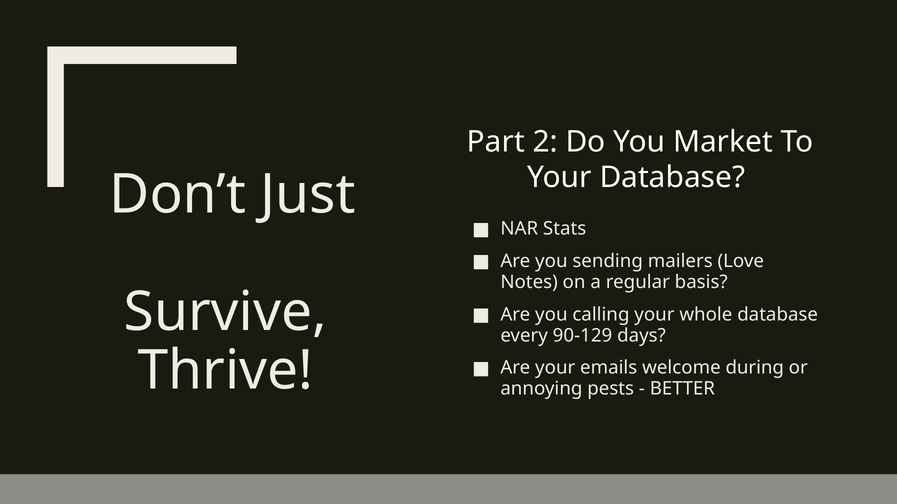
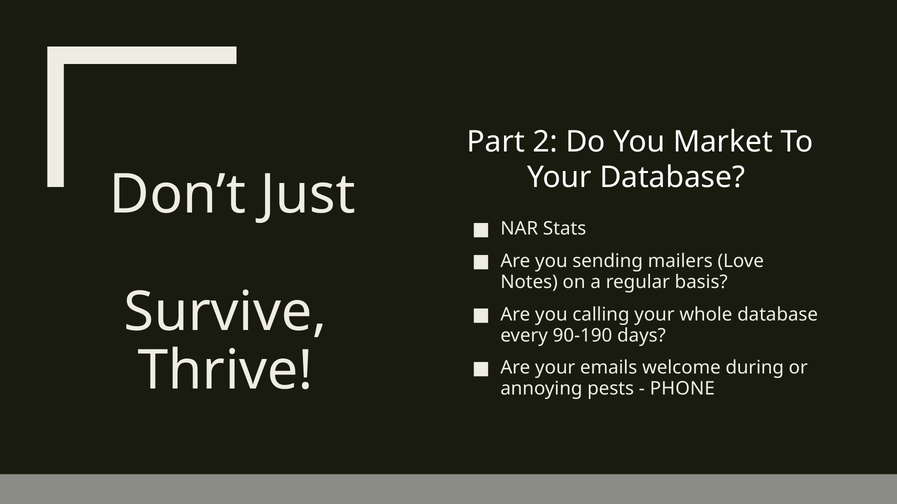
90-129: 90-129 -> 90-190
BETTER: BETTER -> PHONE
